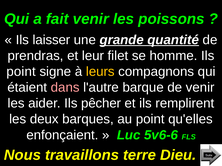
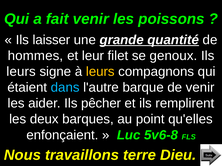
prendras: prendras -> hommes
homme: homme -> genoux
point at (21, 72): point -> leurs
dans colour: pink -> light blue
5v6-6: 5v6-6 -> 5v6-8
